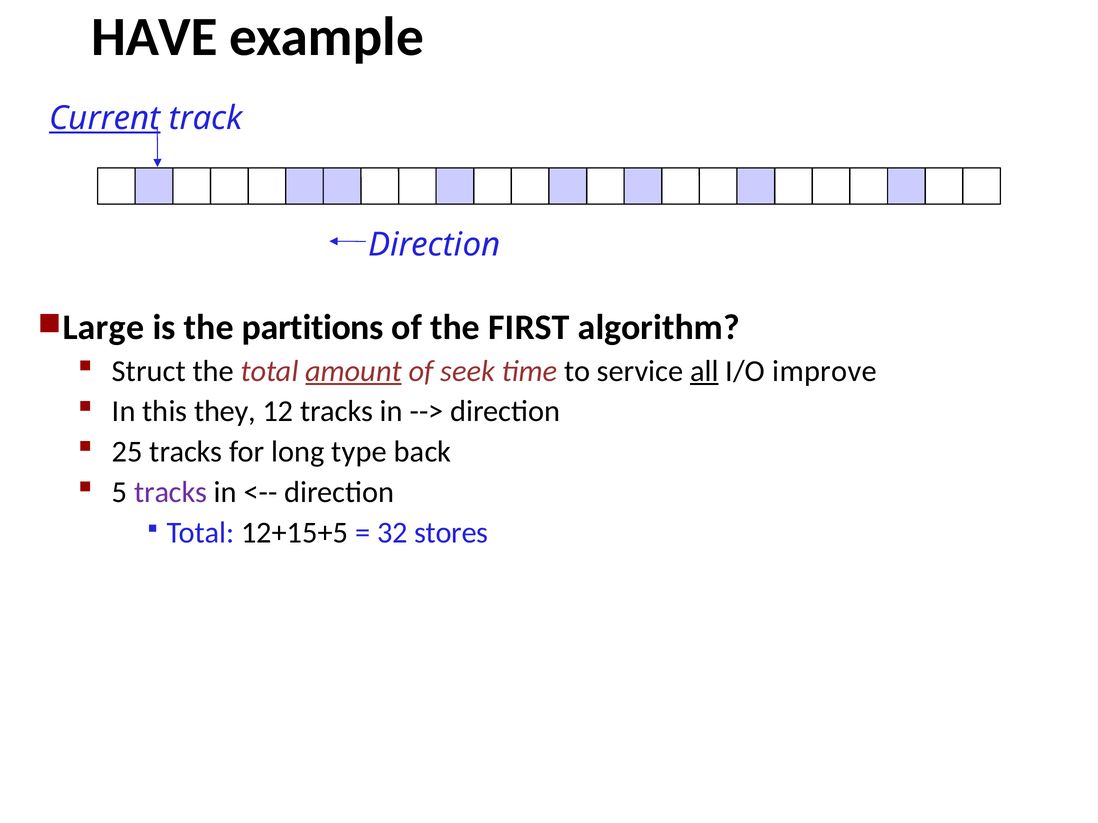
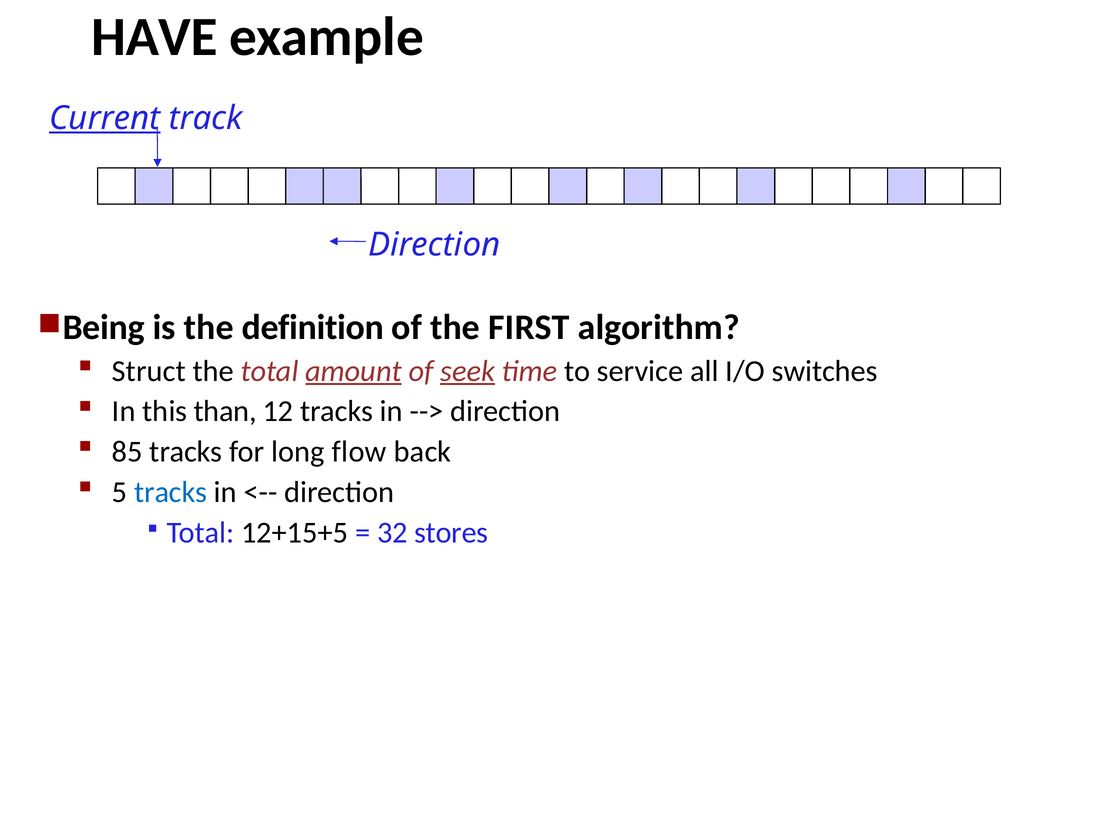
Large: Large -> Being
partitions: partitions -> definition
seek underline: none -> present
all underline: present -> none
improve: improve -> switches
they: they -> than
25: 25 -> 85
type: type -> flow
tracks at (171, 492) colour: purple -> blue
